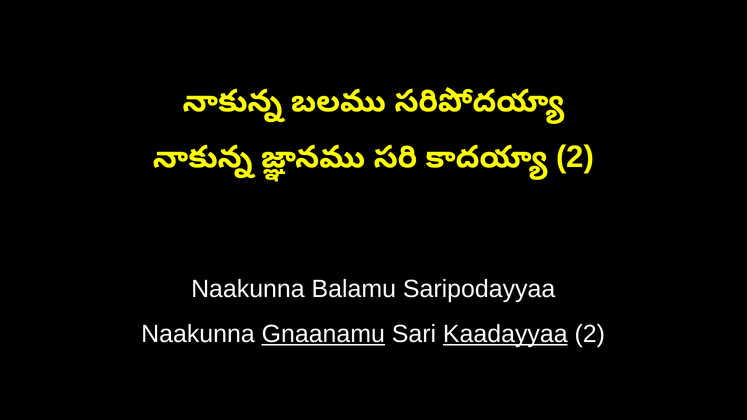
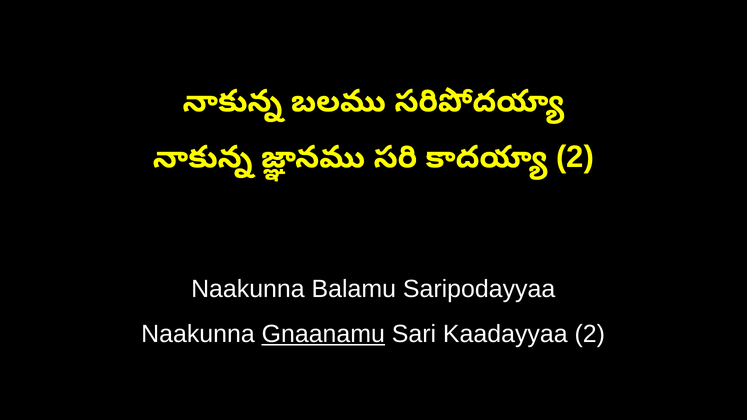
Kaadayyaa underline: present -> none
